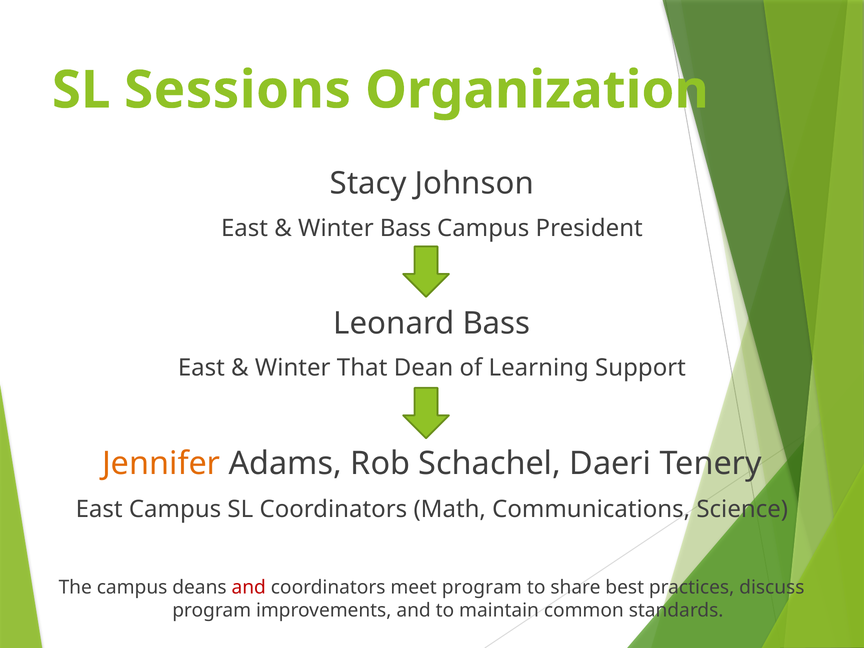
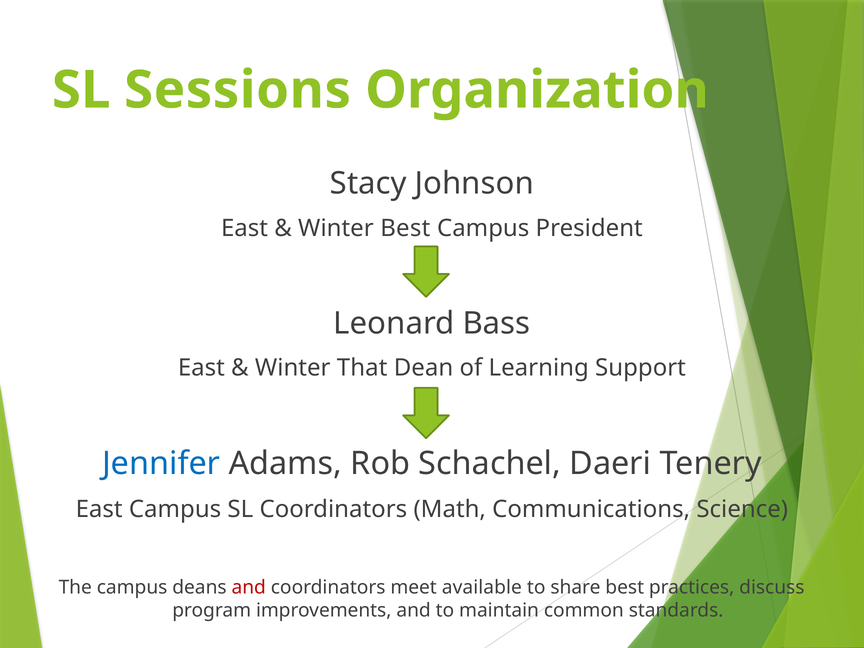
Winter Bass: Bass -> Best
Jennifer colour: orange -> blue
meet program: program -> available
